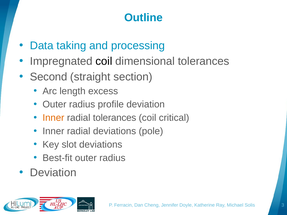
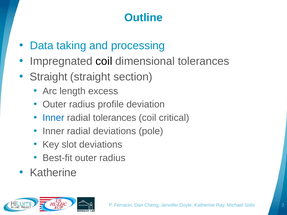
Second at (49, 77): Second -> Straight
Inner at (53, 118) colour: orange -> blue
Deviation at (53, 173): Deviation -> Katherine
